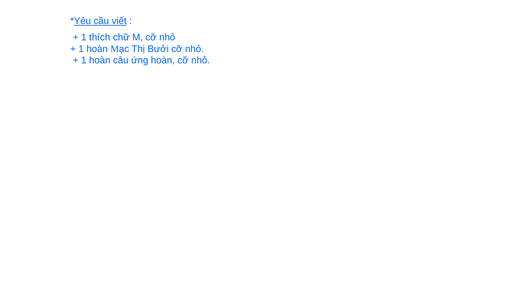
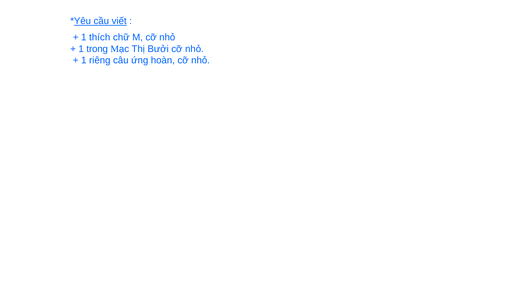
hoàn at (97, 49): hoàn -> trong
hoàn at (100, 60): hoàn -> riêng
